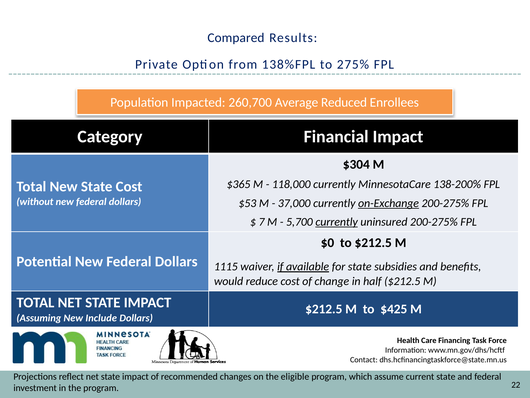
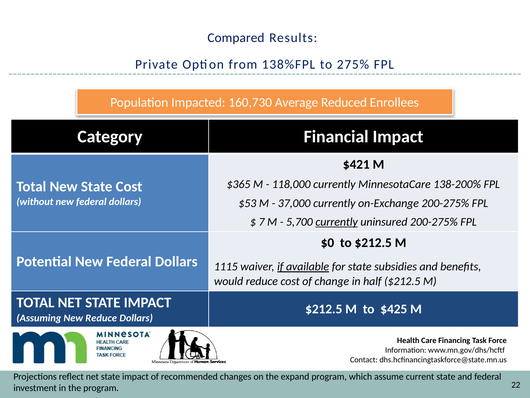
260,700: 260,700 -> 160,730
$304: $304 -> $421
on-Exchange underline: present -> none
New Include: Include -> Reduce
eligible: eligible -> expand
